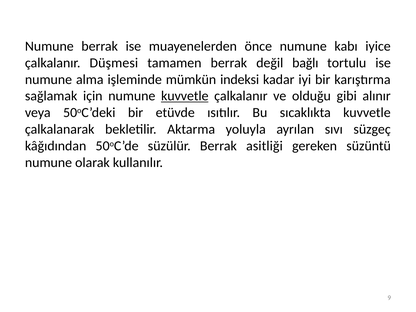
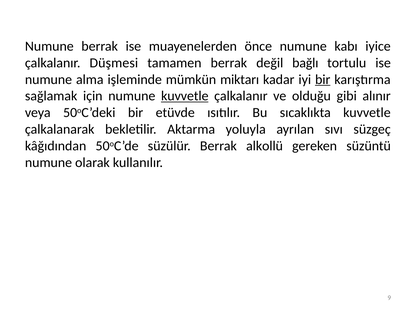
indeksi: indeksi -> miktarı
bir at (323, 79) underline: none -> present
asitliği: asitliği -> alkollü
